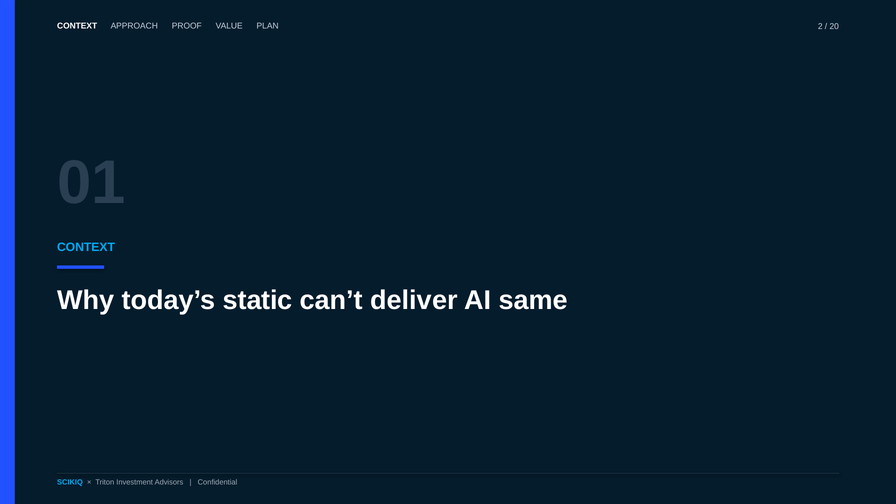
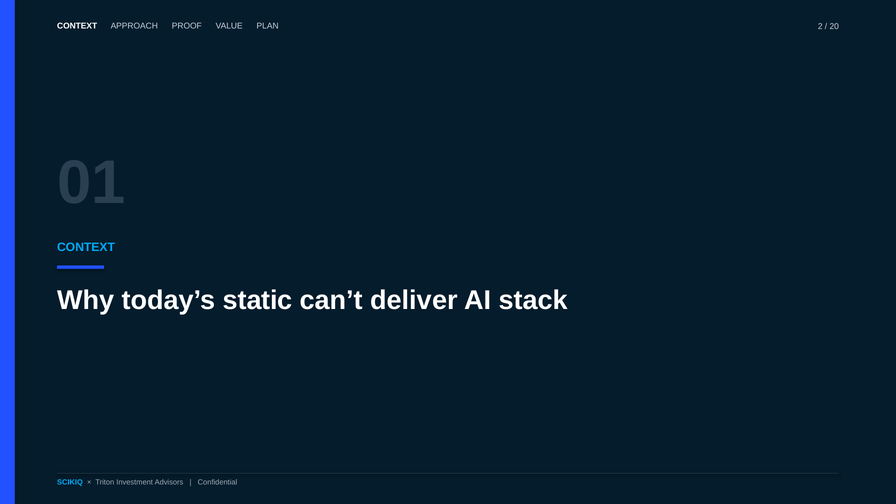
same: same -> stack
